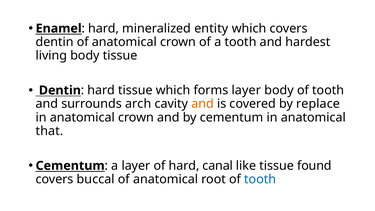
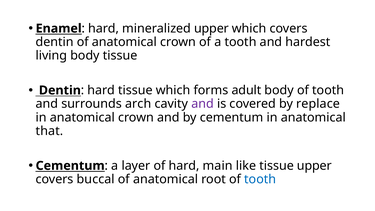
mineralized entity: entity -> upper
forms layer: layer -> adult
and at (203, 104) colour: orange -> purple
canal: canal -> main
tissue found: found -> upper
